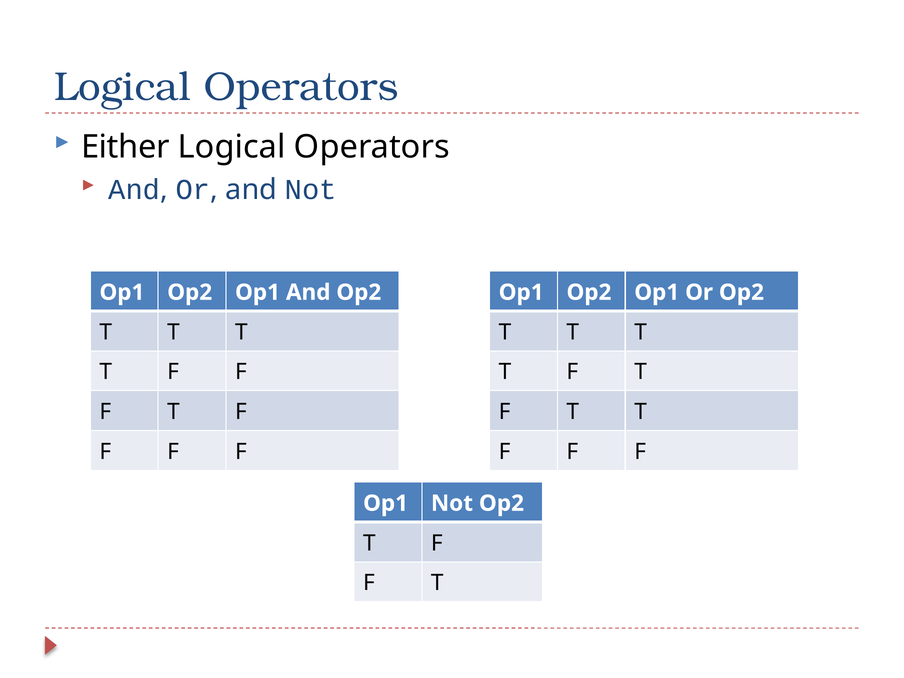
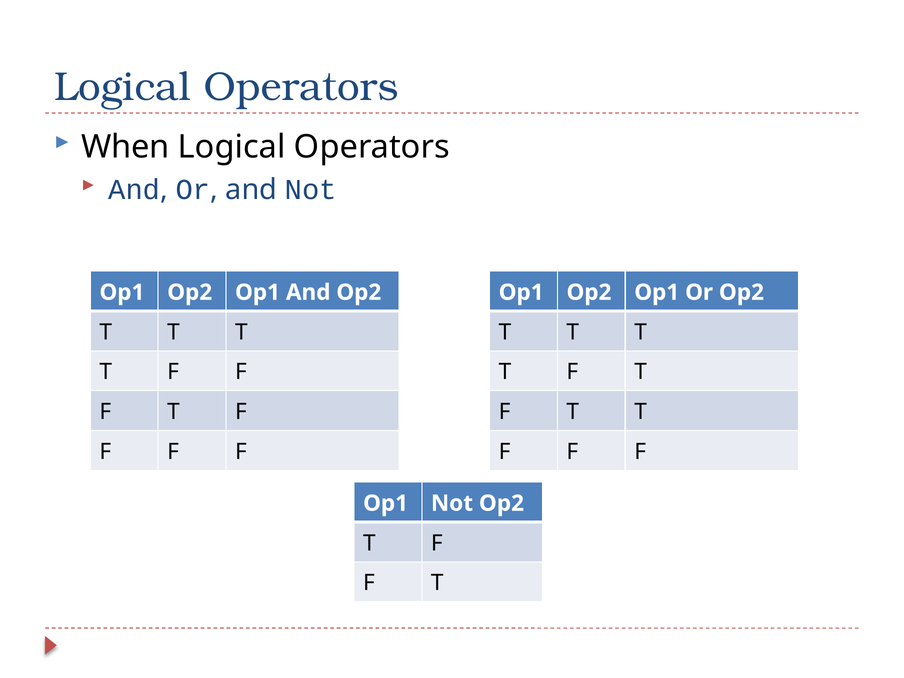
Either: Either -> When
